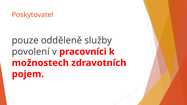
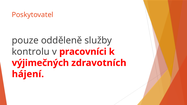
povolení: povolení -> kontrolu
možnostech: možnostech -> výjimečných
pojem: pojem -> hájení
